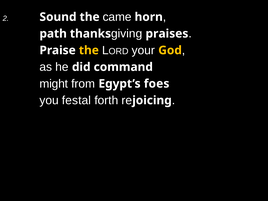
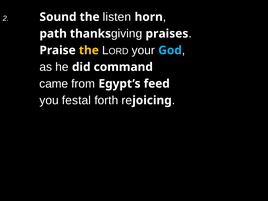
came: came -> listen
God colour: yellow -> light blue
might: might -> came
foes: foes -> feed
